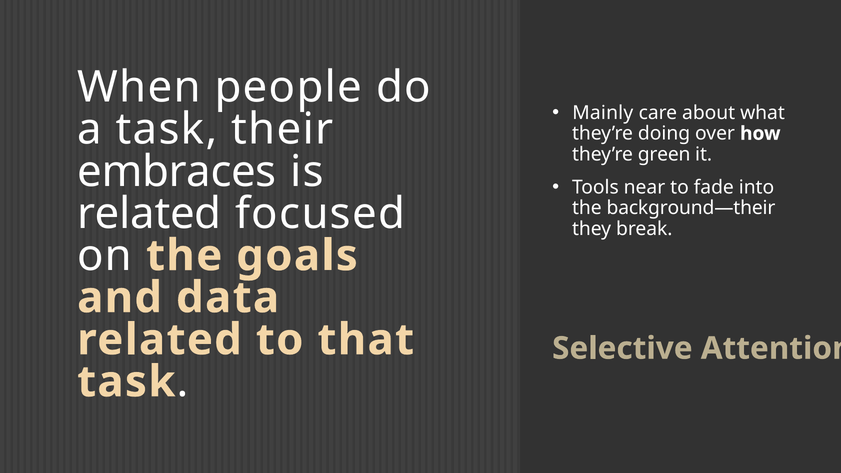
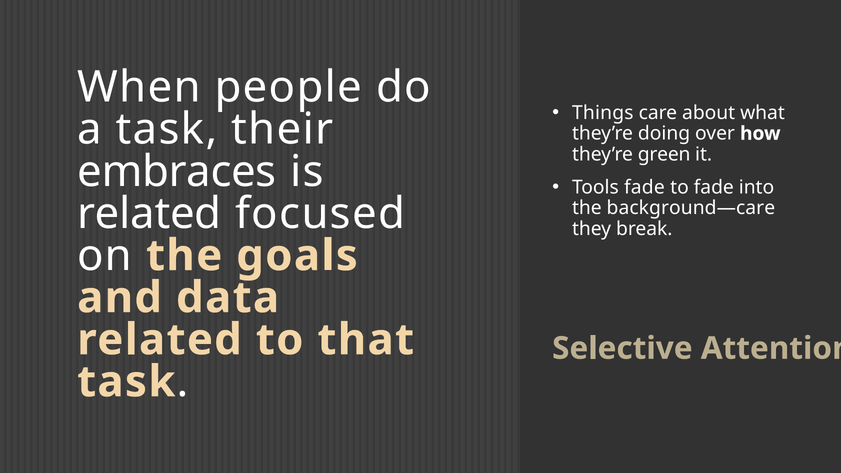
Mainly: Mainly -> Things
Tools near: near -> fade
background—their: background—their -> background—care
